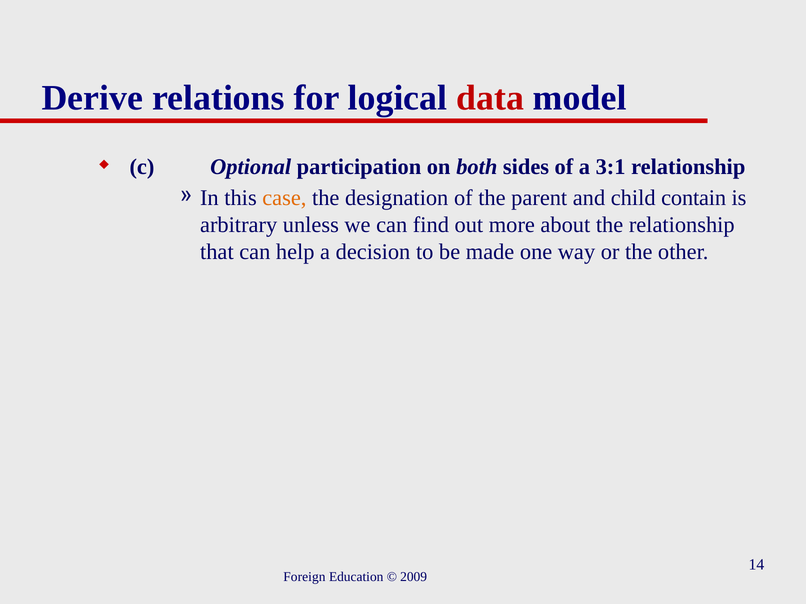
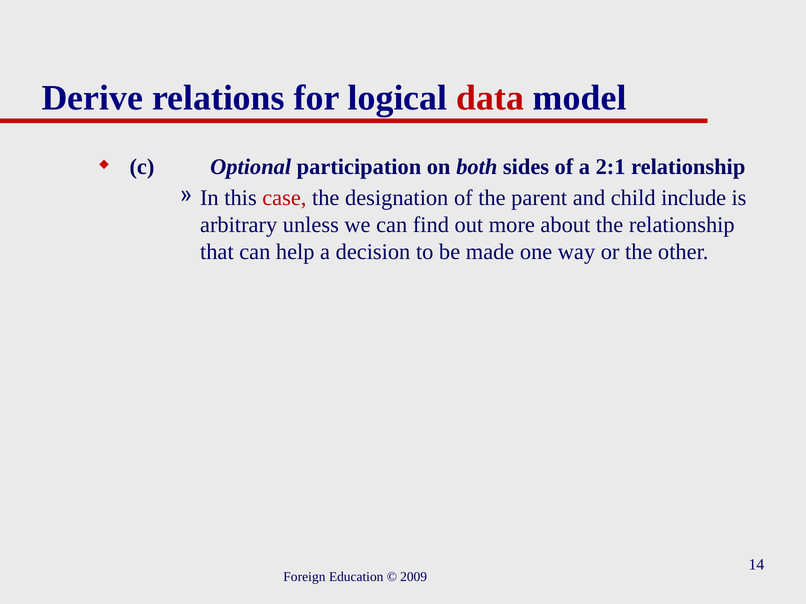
3:1: 3:1 -> 2:1
case colour: orange -> red
contain: contain -> include
